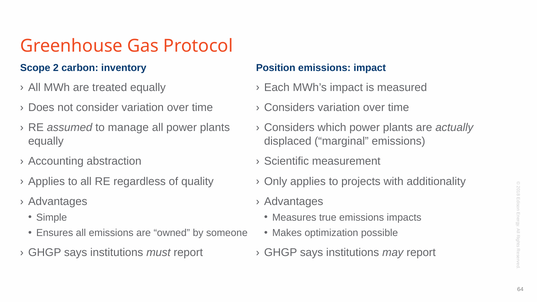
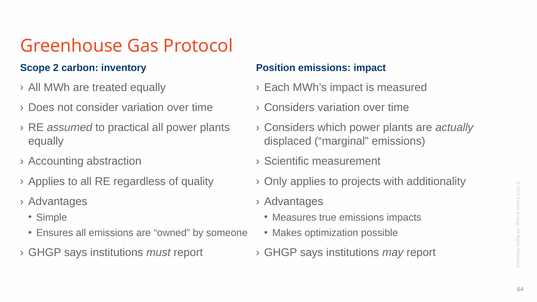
manage: manage -> practical
